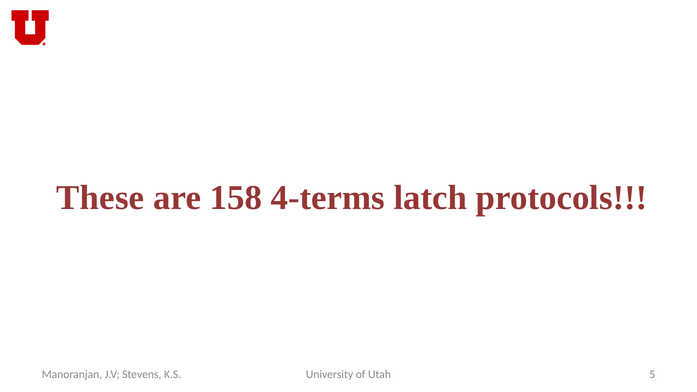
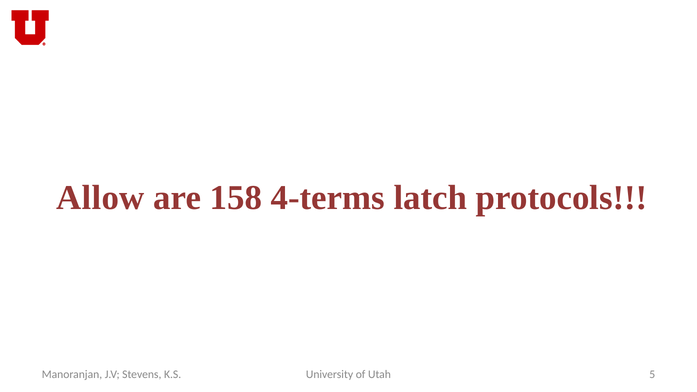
These: These -> Allow
